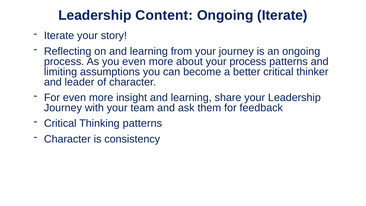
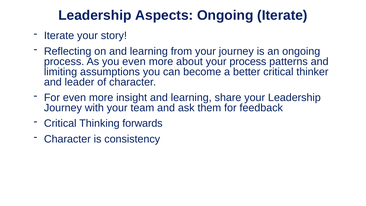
Content: Content -> Aspects
Thinking patterns: patterns -> forwards
